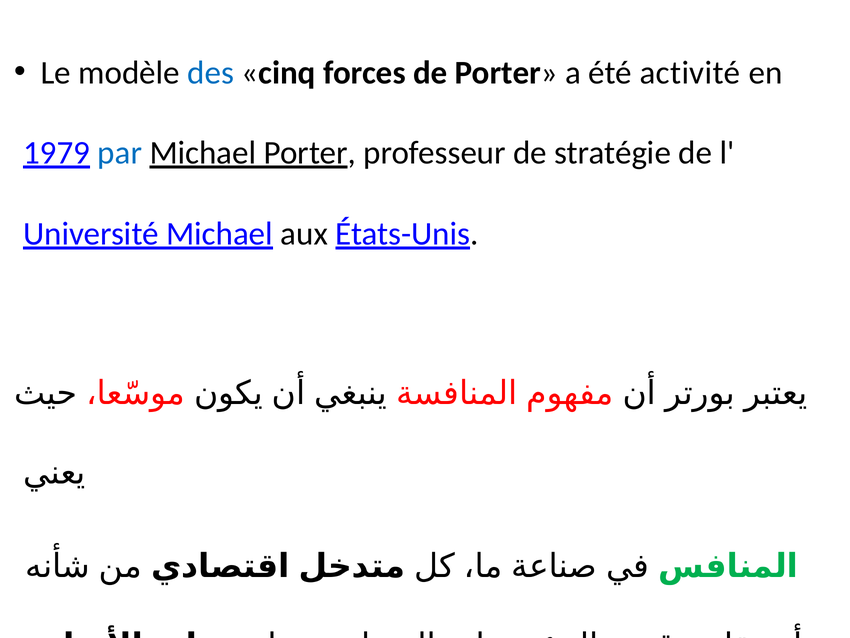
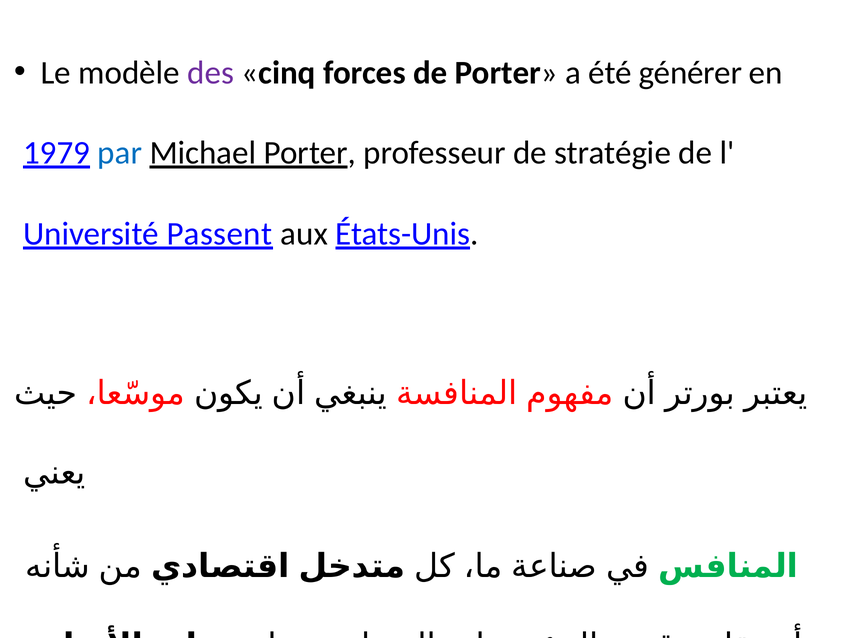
des colour: blue -> purple
activité: activité -> générer
Michael at (220, 234): Michael -> Passent
